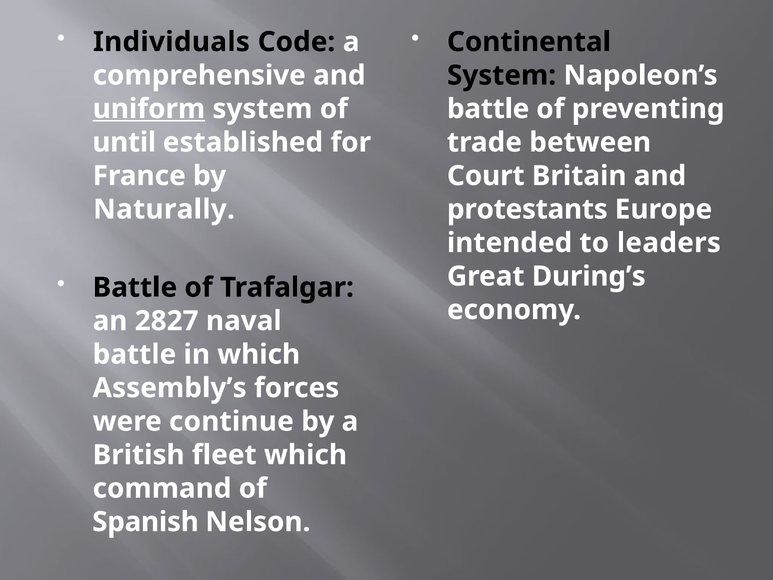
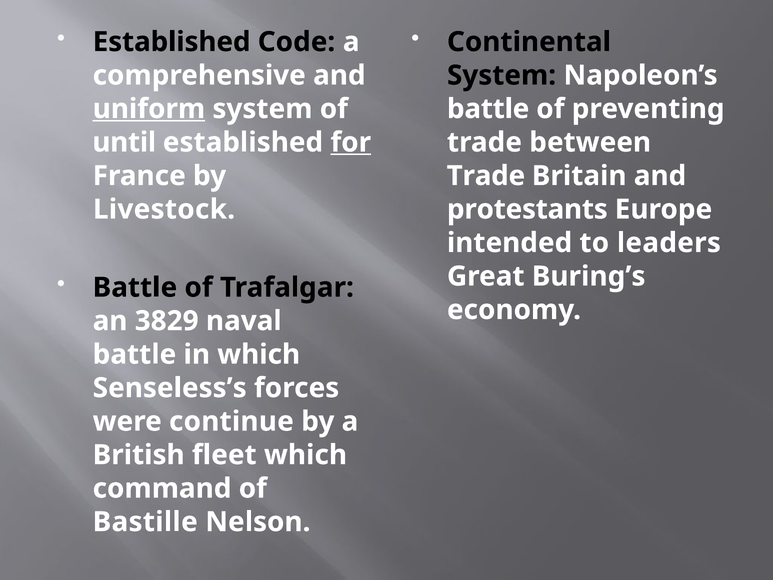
Individuals at (171, 42): Individuals -> Established
for underline: none -> present
Court at (486, 176): Court -> Trade
Naturally: Naturally -> Livestock
During’s: During’s -> Buring’s
2827: 2827 -> 3829
Assembly’s: Assembly’s -> Senseless’s
Spanish: Spanish -> Bastille
